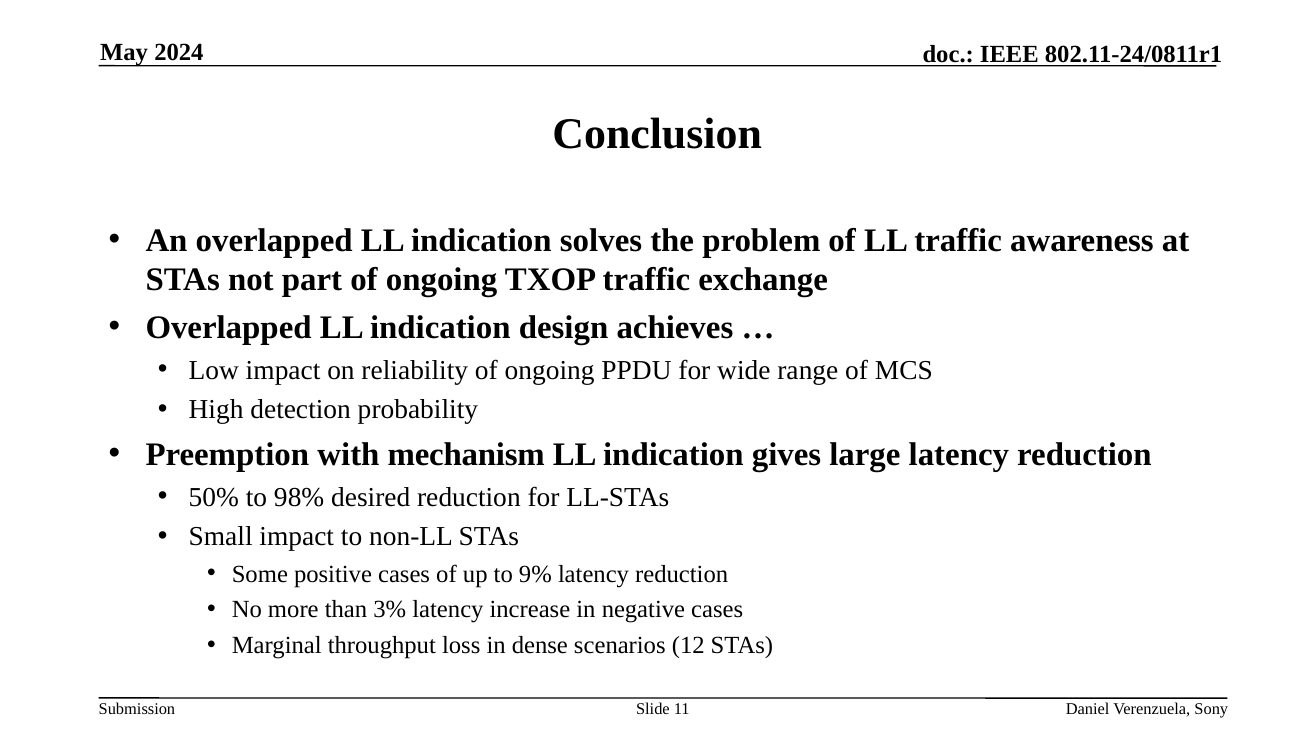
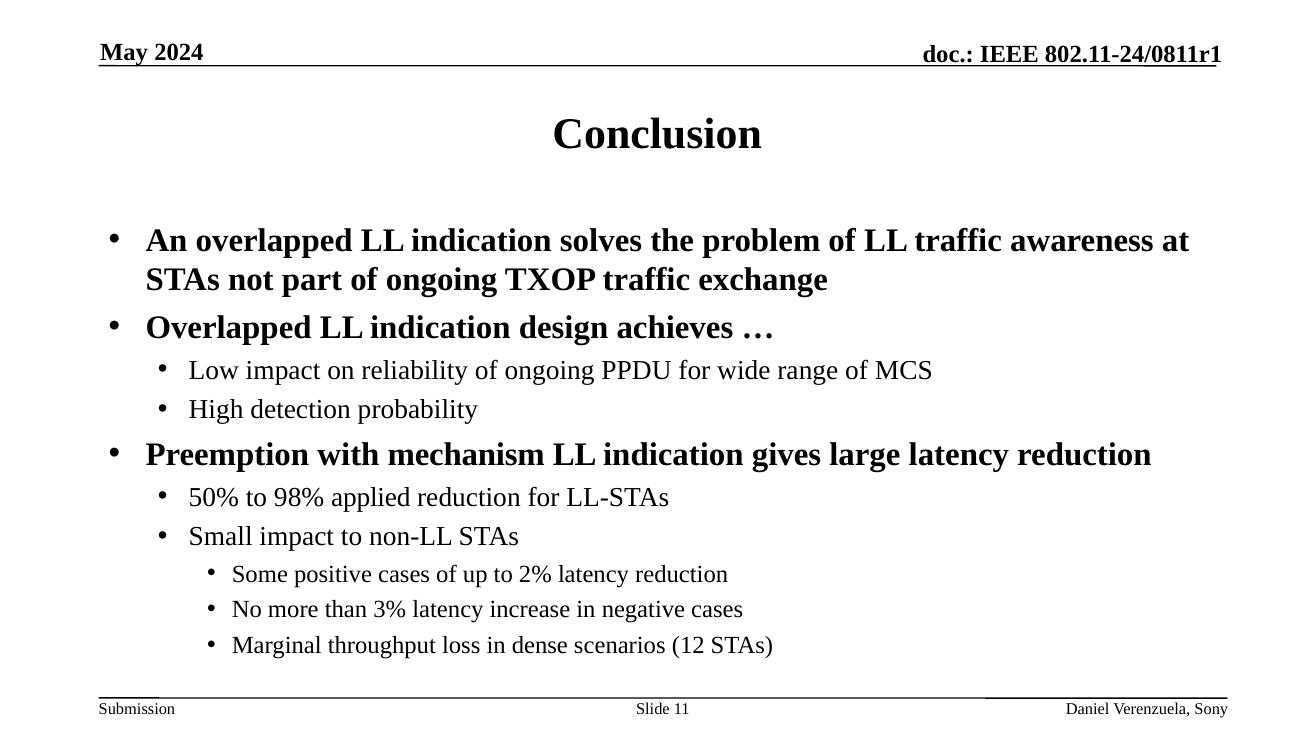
desired: desired -> applied
9%: 9% -> 2%
